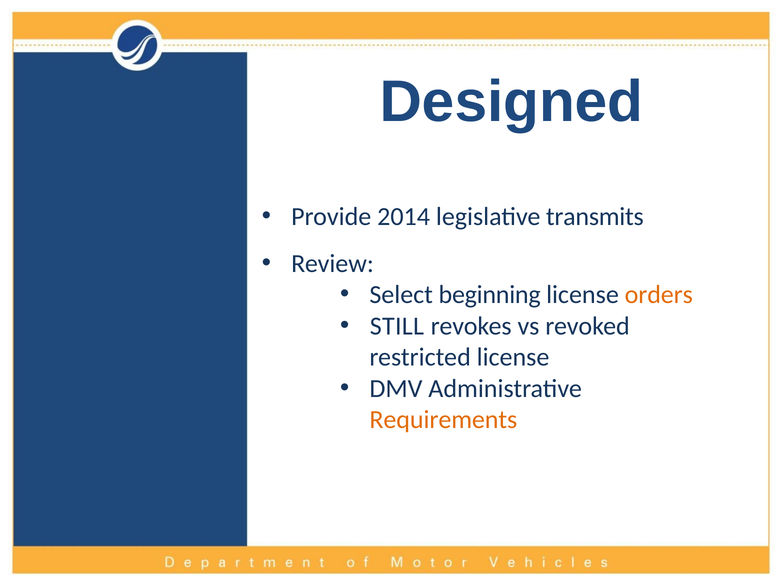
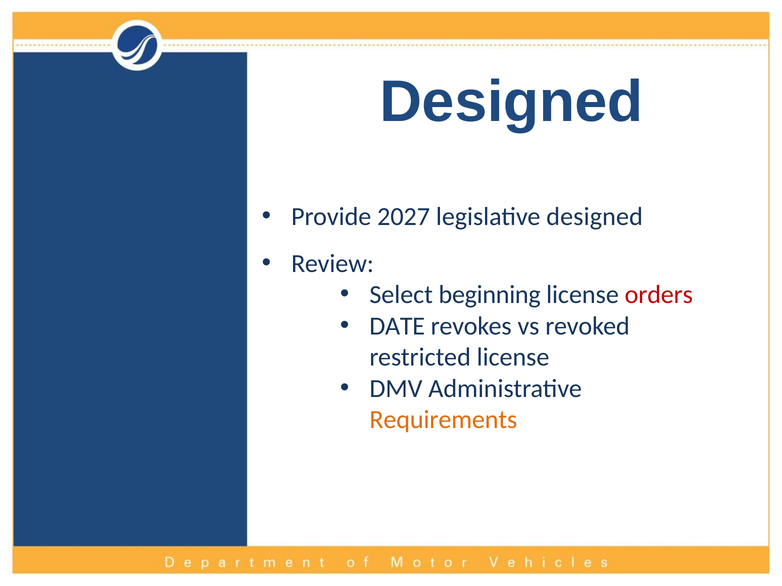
2014: 2014 -> 2027
legislative transmits: transmits -> designed
orders colour: orange -> red
STILL: STILL -> DATE
